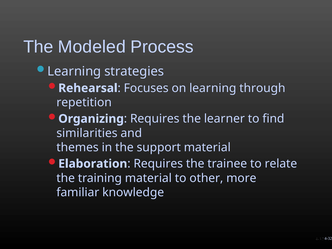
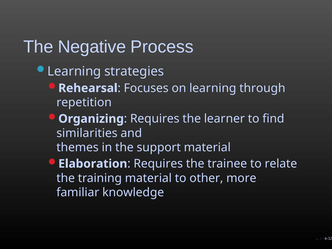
Modeled: Modeled -> Negative
